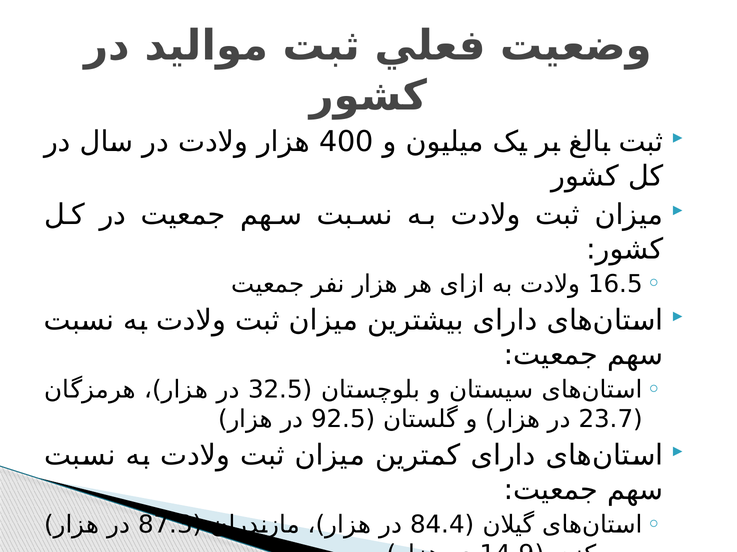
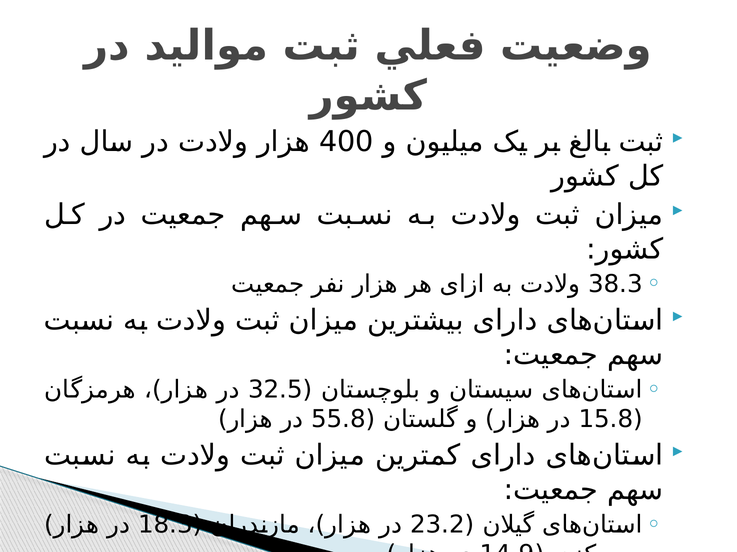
16.5: 16.5 -> 38.3
92.5: 92.5 -> 55.8
23.7: 23.7 -> 15.8
87.3: 87.3 -> 18.3
84.4: 84.4 -> 23.2
